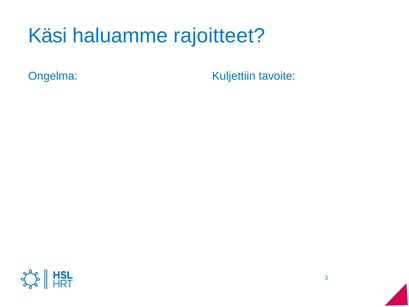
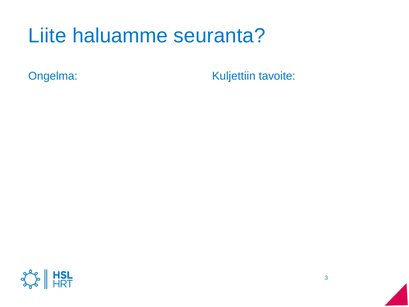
Käsi: Käsi -> Liite
rajoitteet: rajoitteet -> seuranta
